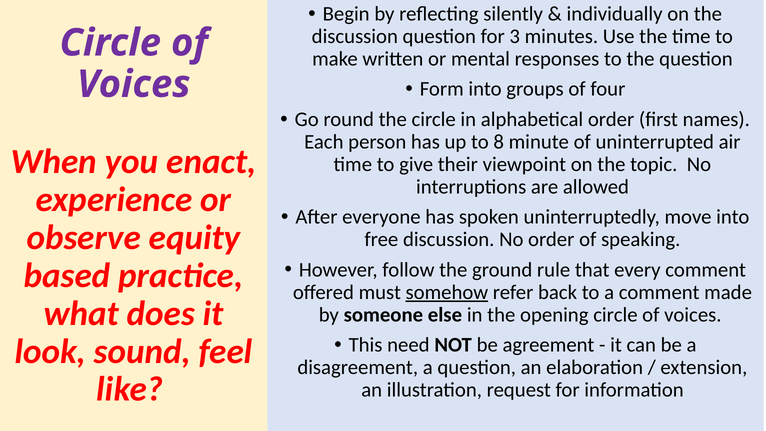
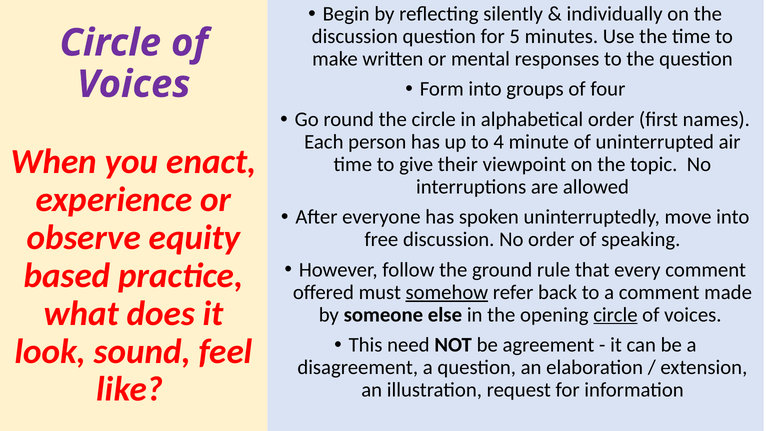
3: 3 -> 5
8: 8 -> 4
circle at (615, 315) underline: none -> present
